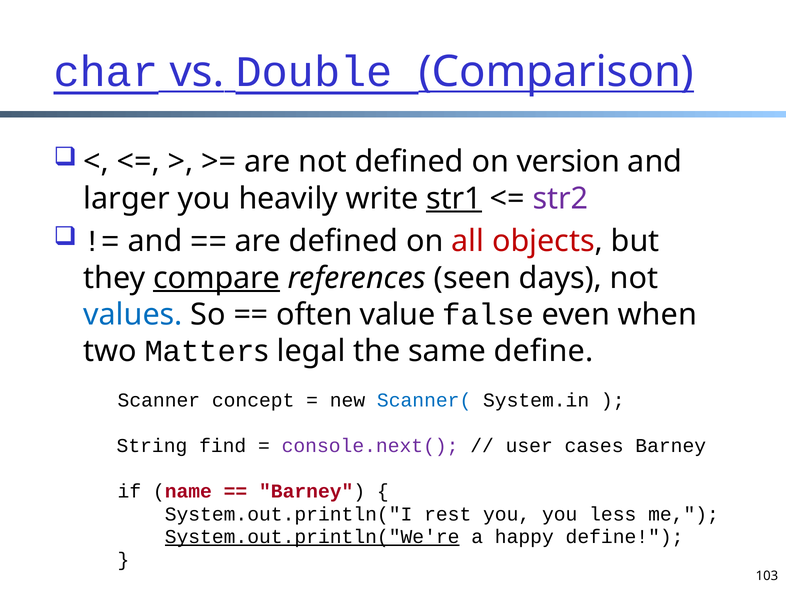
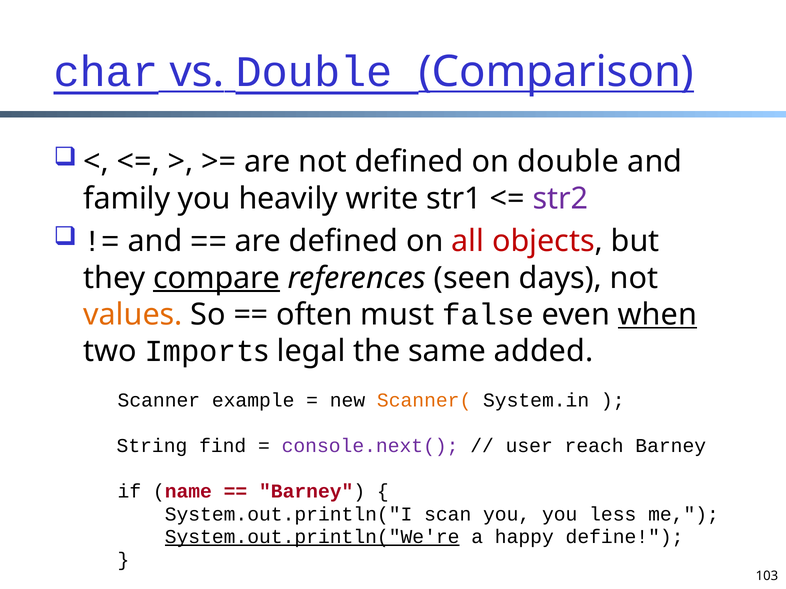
on version: version -> double
larger: larger -> family
str1 underline: present -> none
values colour: blue -> orange
value: value -> must
when underline: none -> present
Matter: Matter -> Import
same define: define -> added
concept: concept -> example
Scanner( colour: blue -> orange
cases: cases -> reach
rest: rest -> scan
